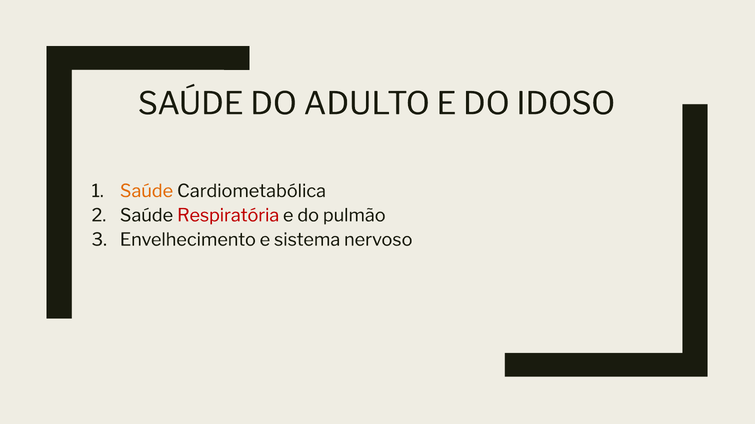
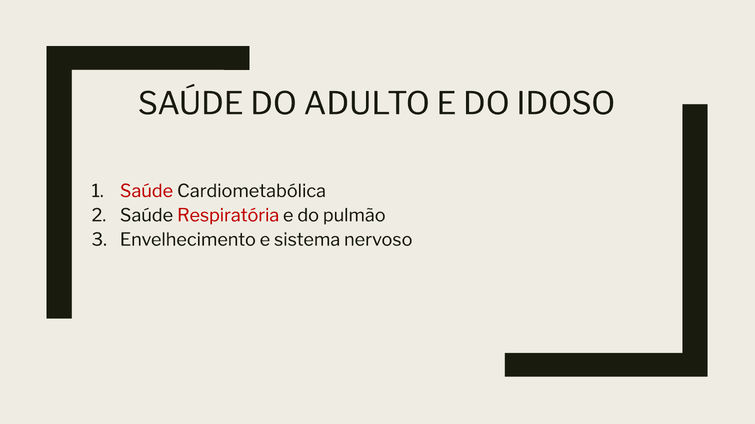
Saúde at (146, 191) colour: orange -> red
